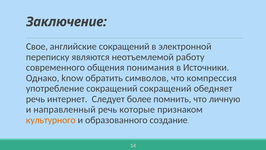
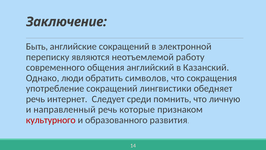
Свое: Свое -> Быть
понимания: понимания -> английский
Источники: Источники -> Казанский
know: know -> люди
компрессия: компрессия -> сокращения
сокращений сокращений: сокращений -> лингвистики
более: более -> среди
культурного colour: orange -> red
создание: создание -> развития
